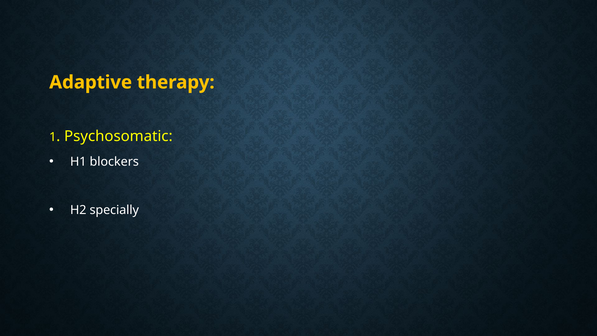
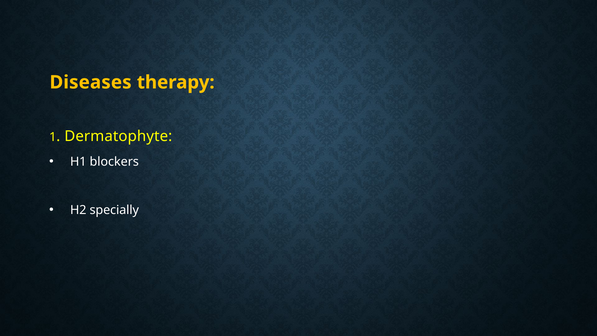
Adaptive: Adaptive -> Diseases
Psychosomatic: Psychosomatic -> Dermatophyte
